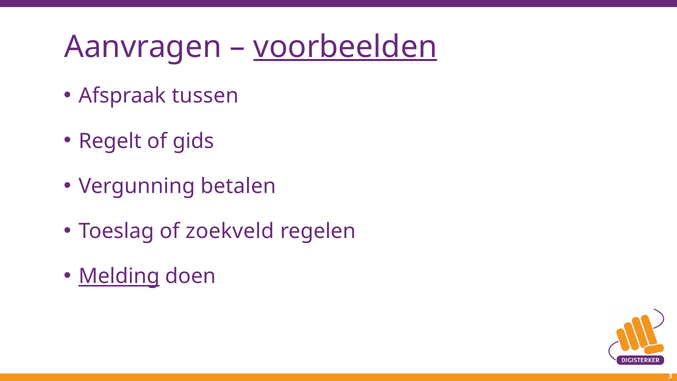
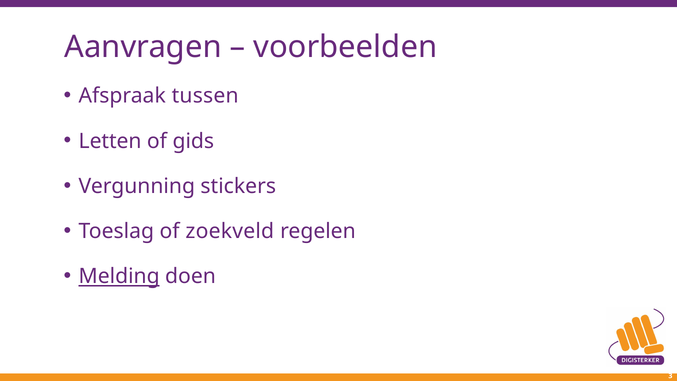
voorbeelden underline: present -> none
Regelt: Regelt -> Letten
betalen: betalen -> stickers
